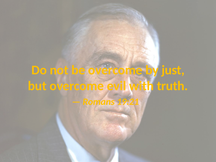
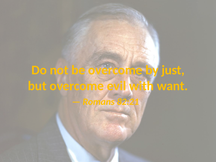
truth: truth -> want
19:21: 19:21 -> 82:21
